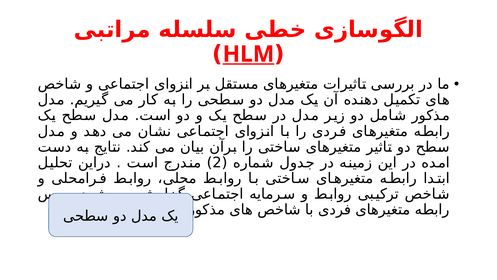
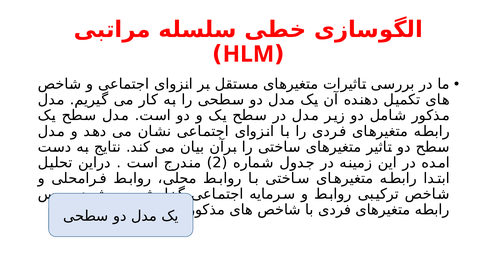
HLM underline: present -> none
